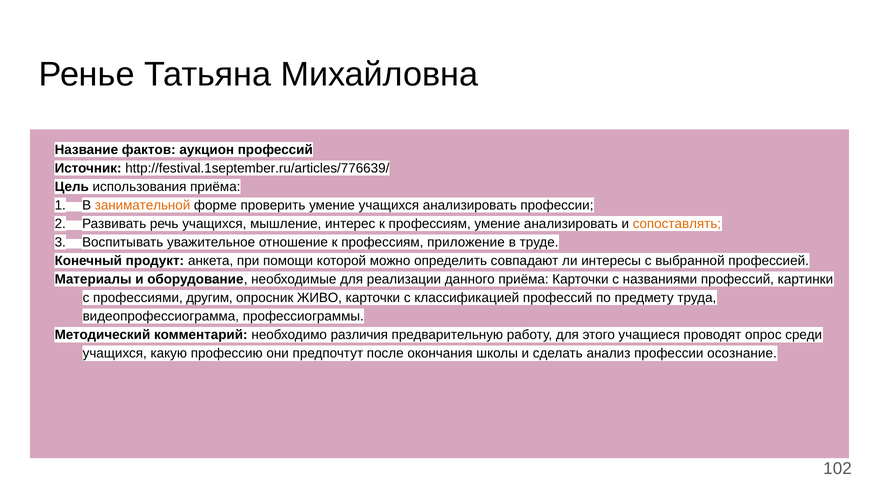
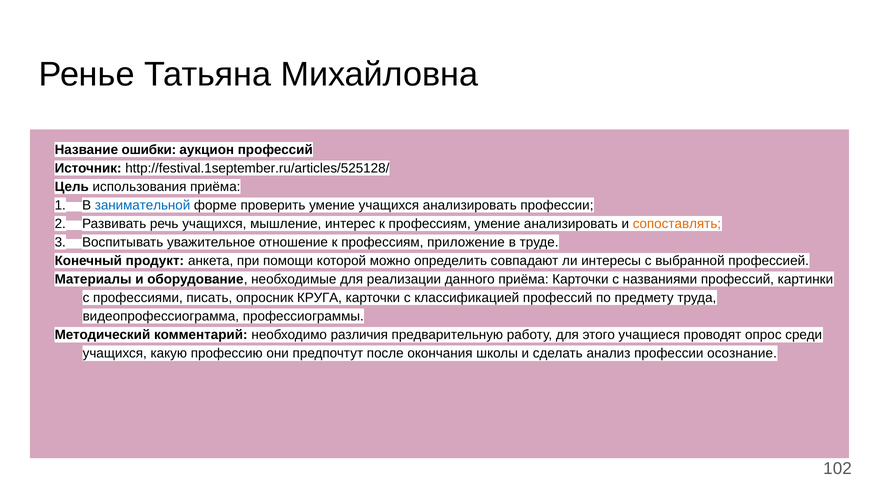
фактов: фактов -> ошибки
http://festival.1september.ru/articles/776639/: http://festival.1september.ru/articles/776639/ -> http://festival.1september.ru/articles/525128/
занимательной colour: orange -> blue
другим: другим -> писать
ЖИВО: ЖИВО -> КРУГА
